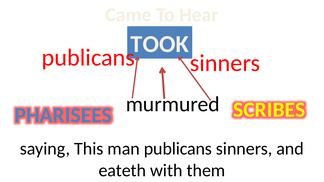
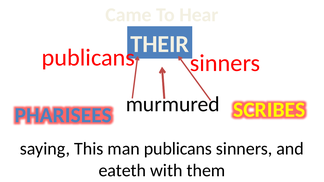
TOOK: TOOK -> THEIR
